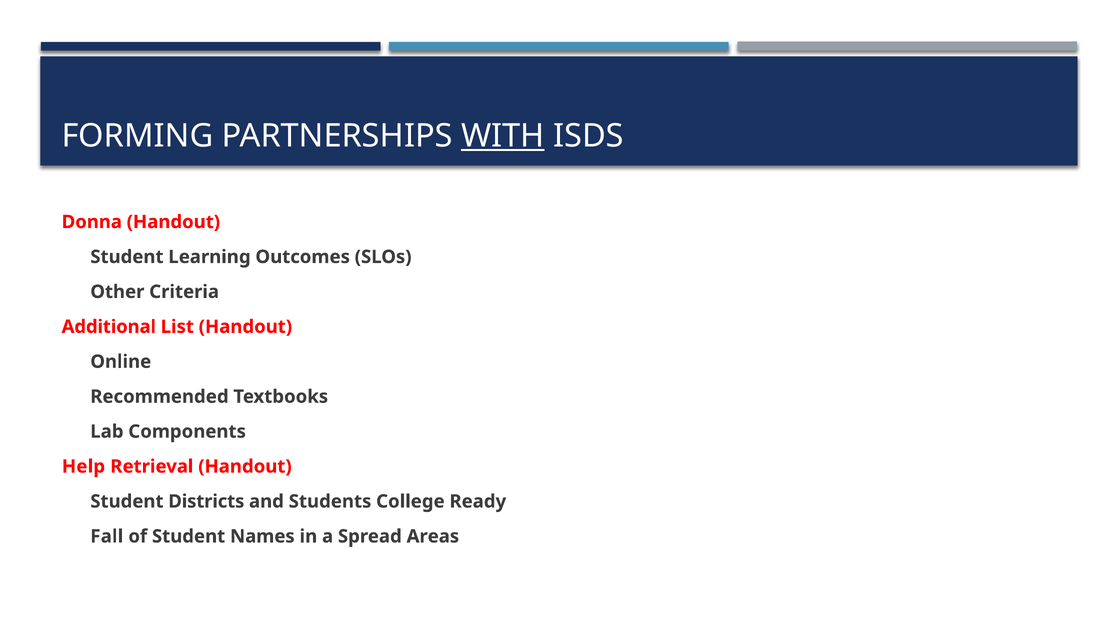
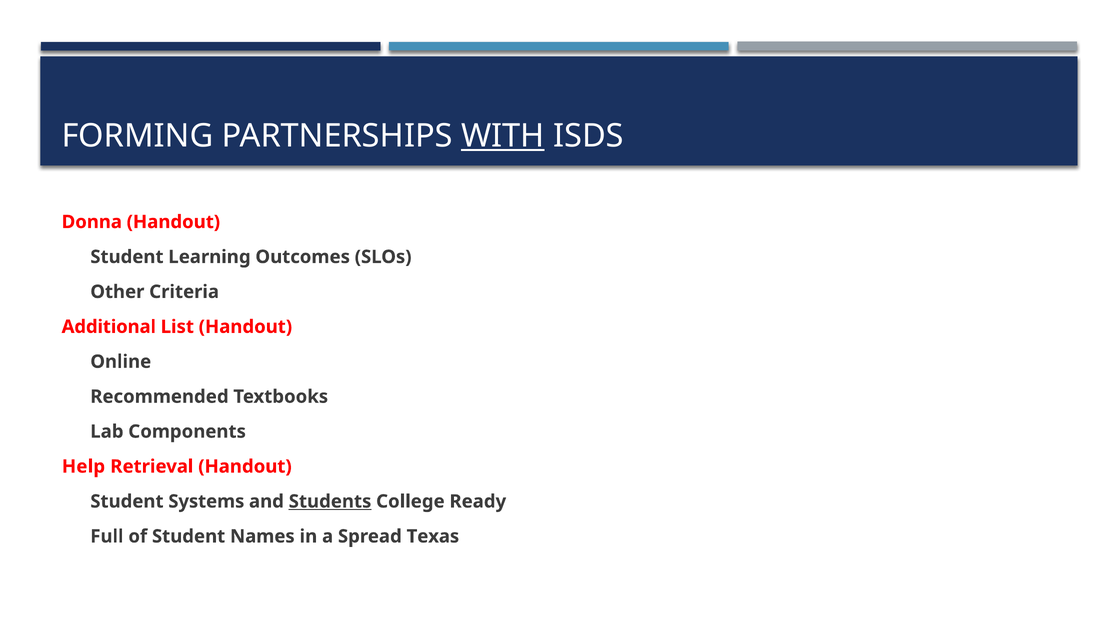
Districts: Districts -> Systems
Students underline: none -> present
Fall: Fall -> Full
Areas: Areas -> Texas
